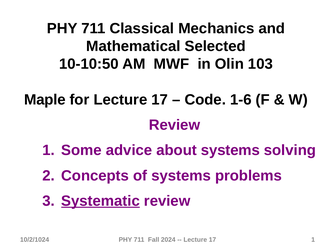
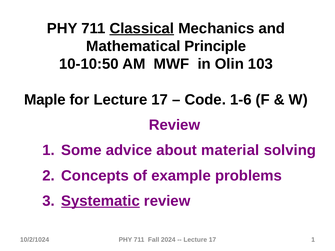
Classical underline: none -> present
Selected: Selected -> Principle
about systems: systems -> material
of systems: systems -> example
